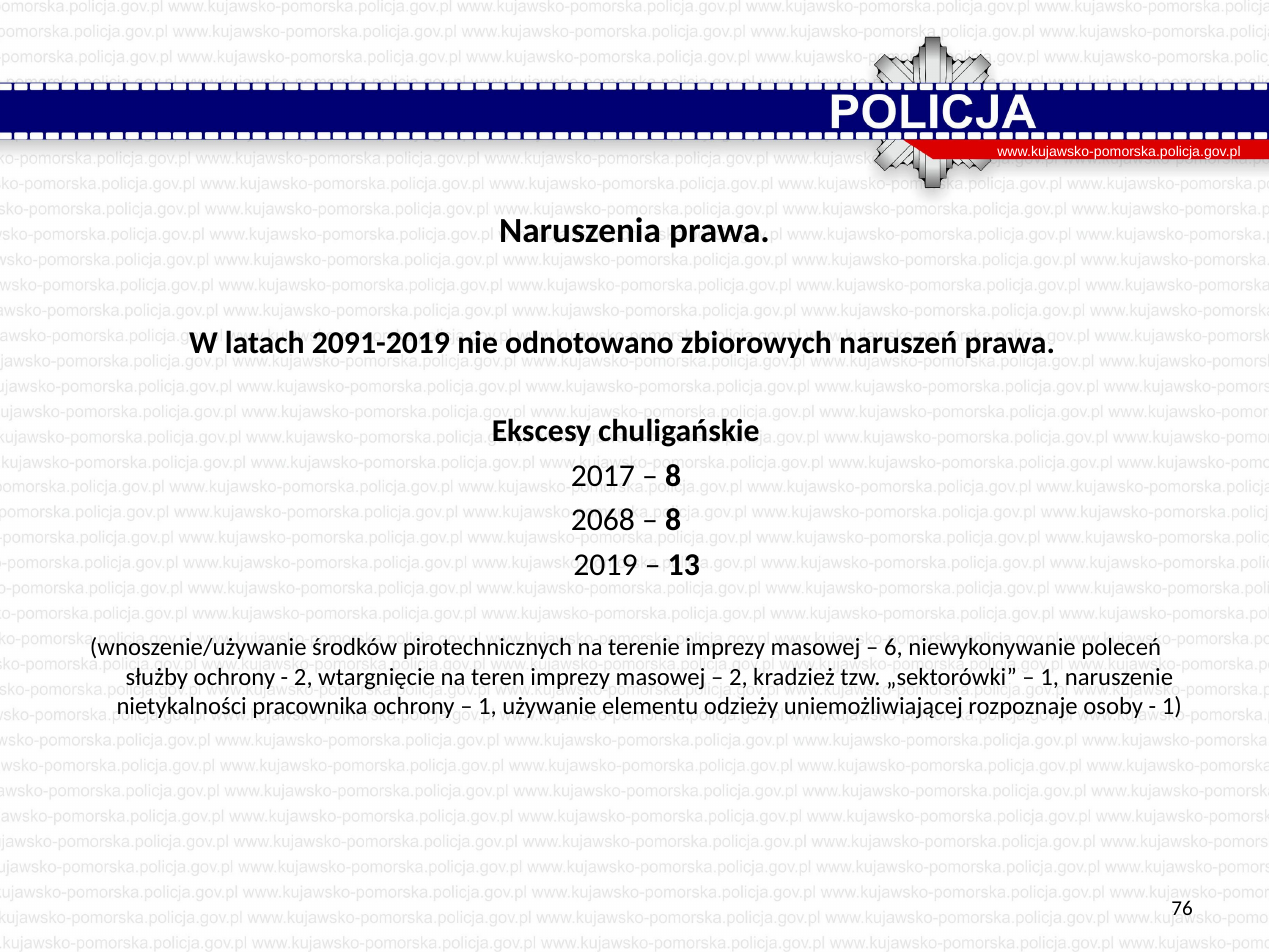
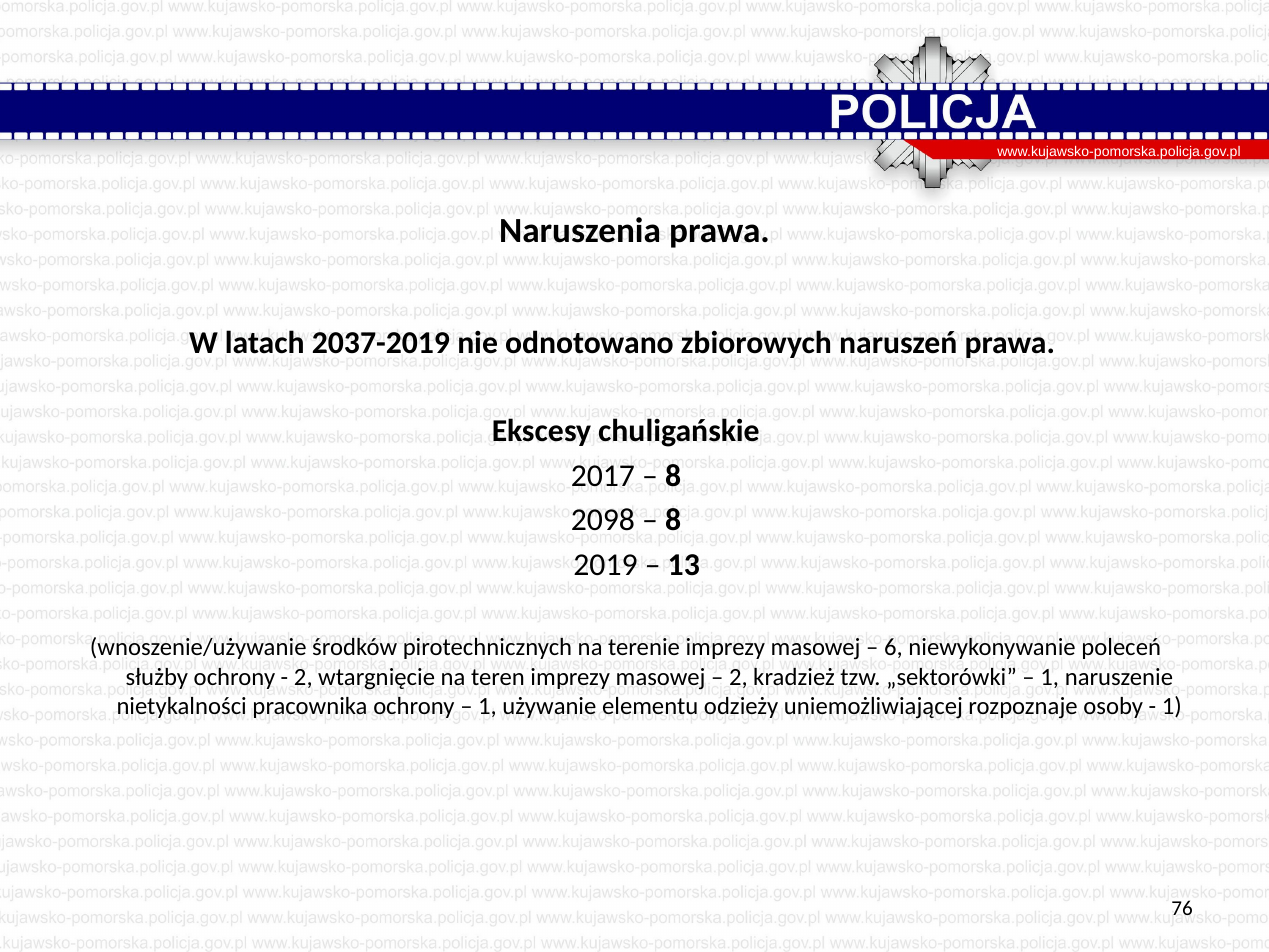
2091-2019: 2091-2019 -> 2037-2019
2068: 2068 -> 2098
